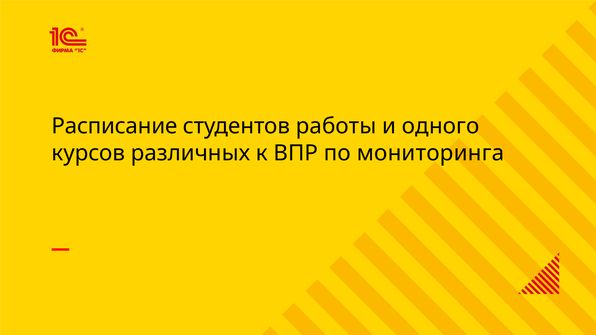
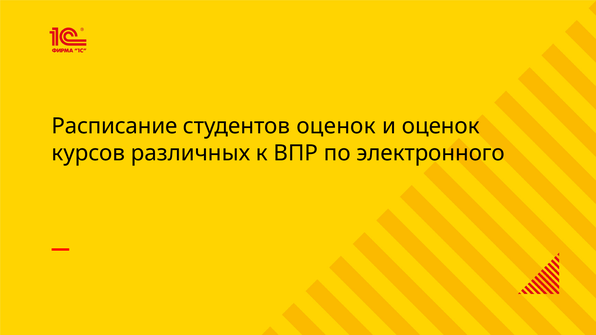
студентов работы: работы -> оценок
и одного: одного -> оценок
мониторинга: мониторинга -> электронного
